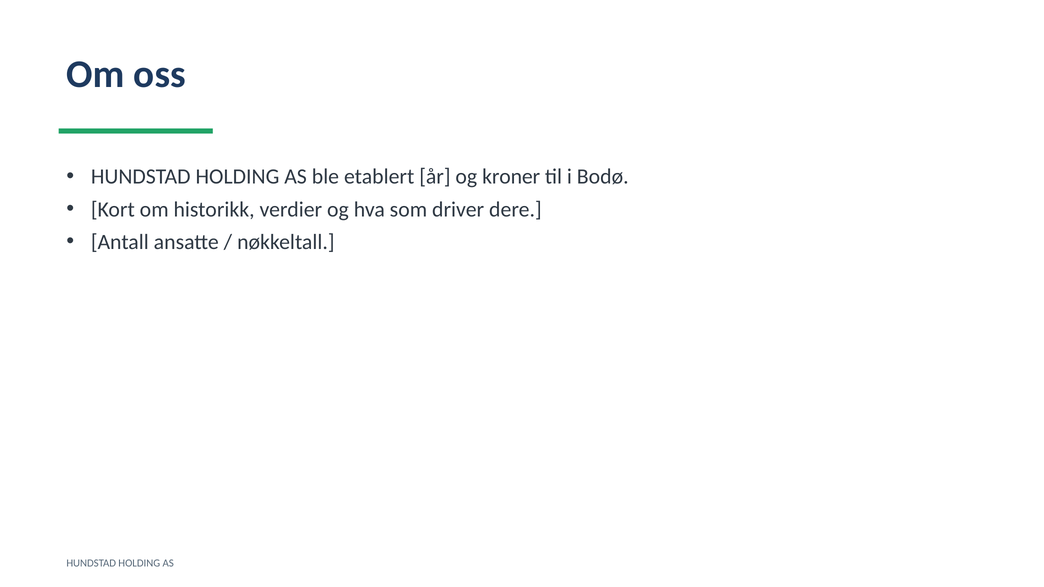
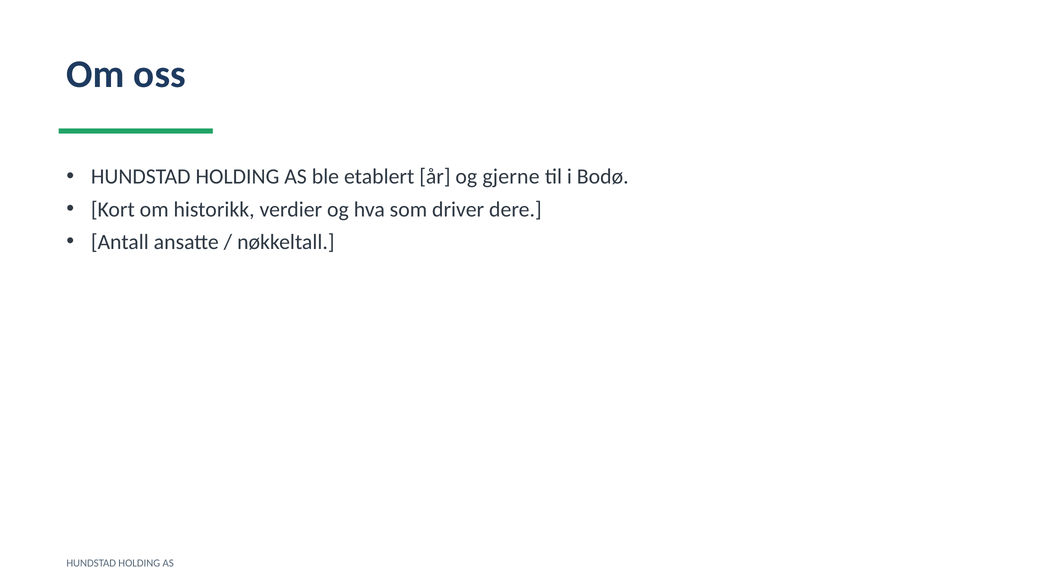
kroner: kroner -> gjerne
